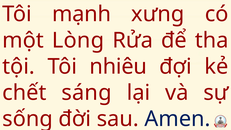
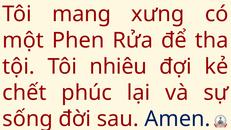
mạnh: mạnh -> mang
Lòng: Lòng -> Phen
sáng: sáng -> phúc
